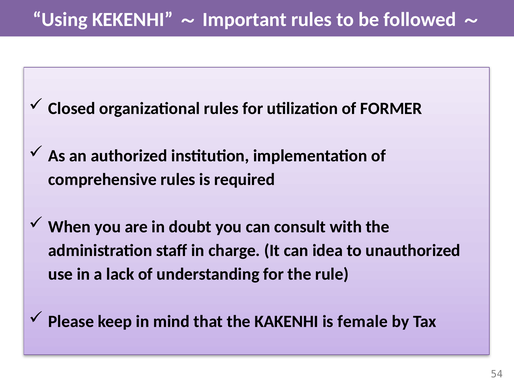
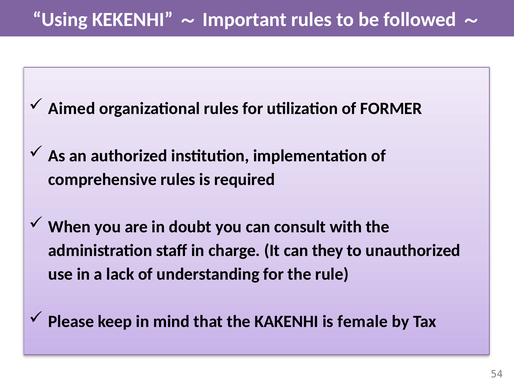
Closed: Closed -> Aimed
idea: idea -> they
